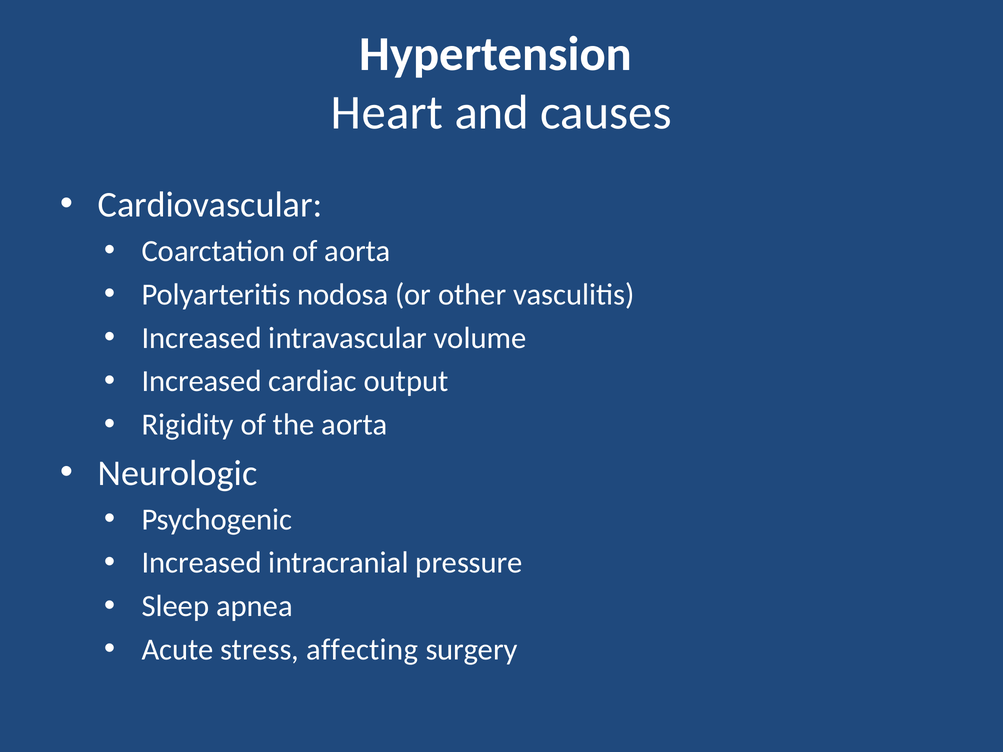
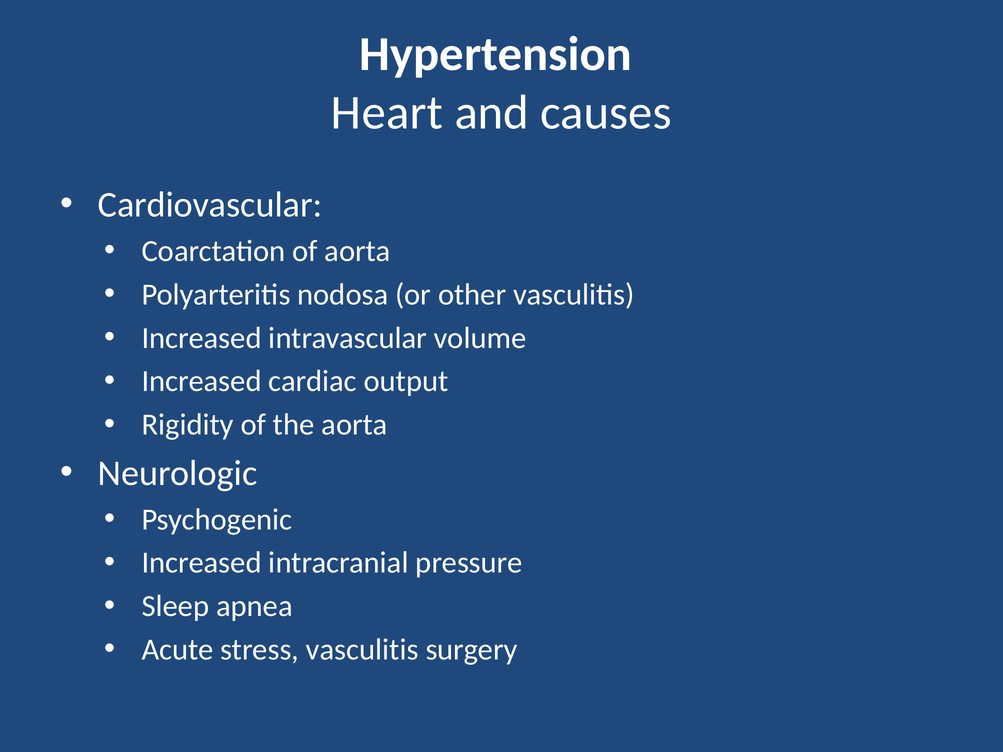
stress affecting: affecting -> vasculitis
